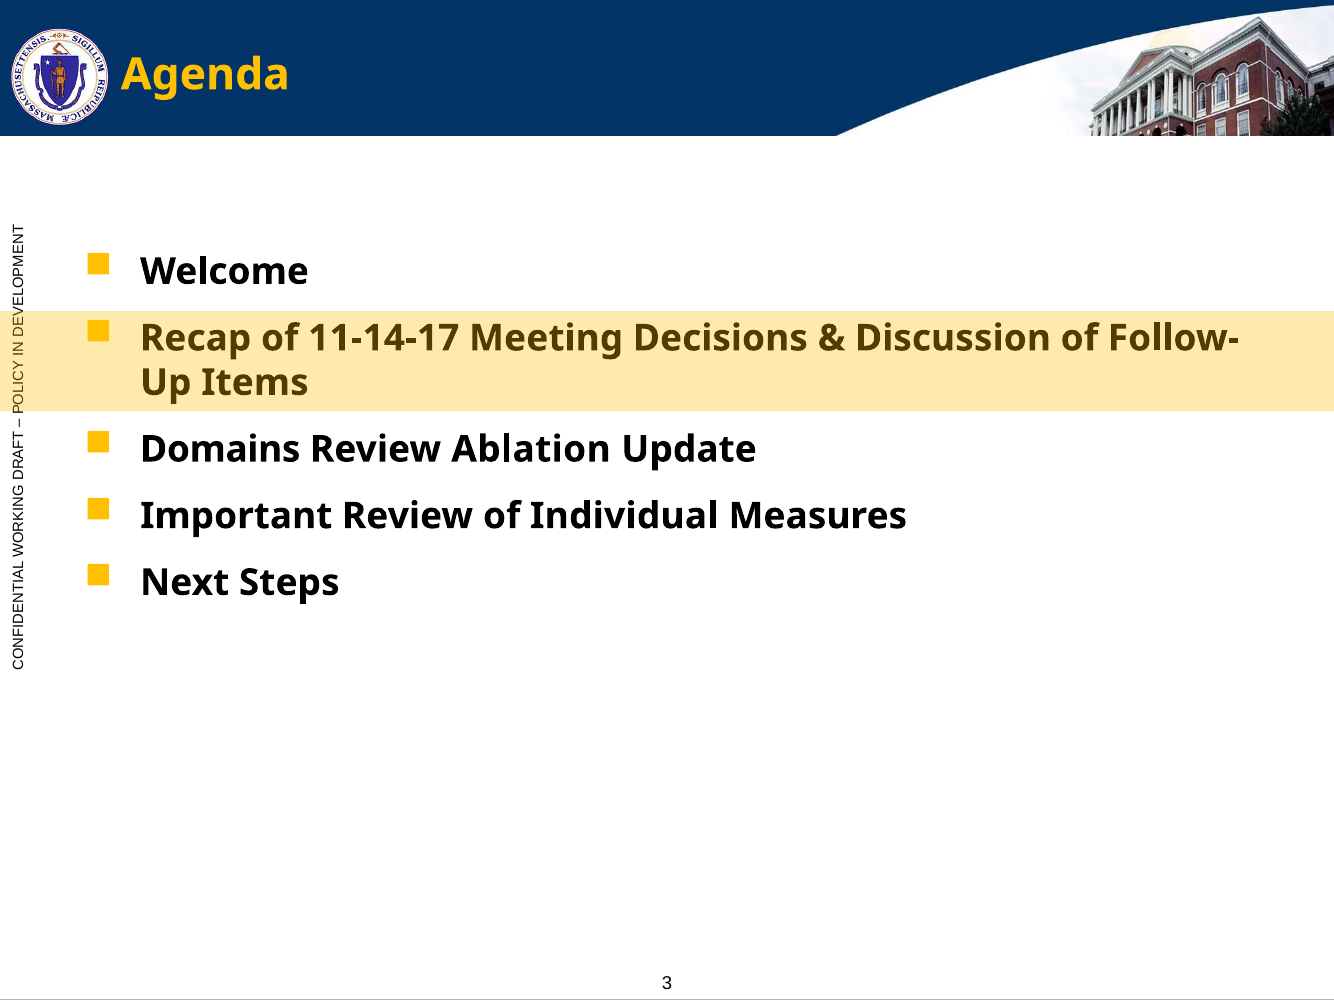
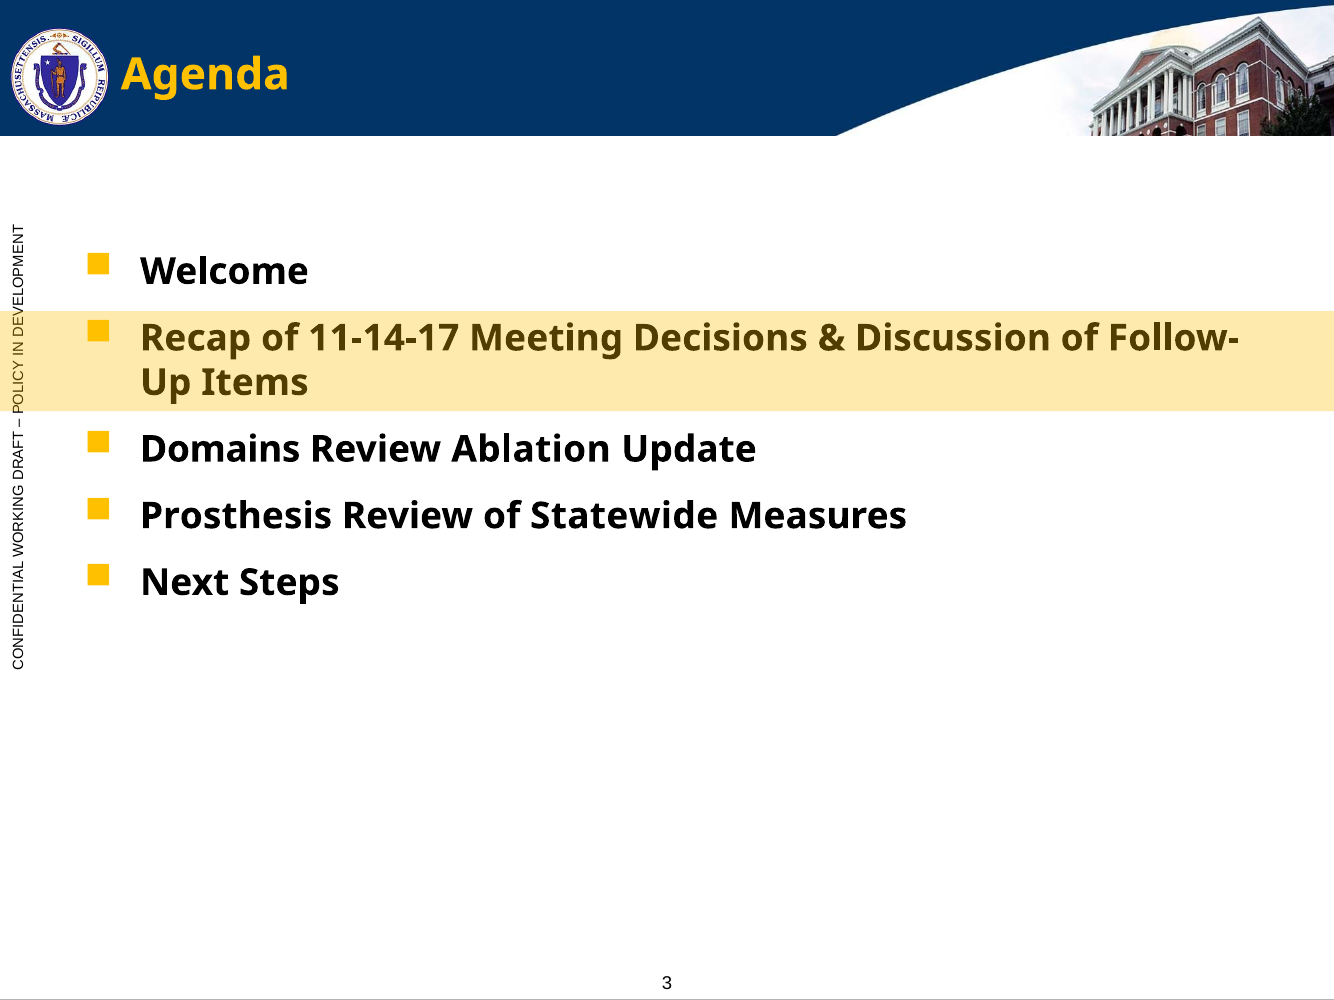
Important: Important -> Prosthesis
Individual: Individual -> Statewide
